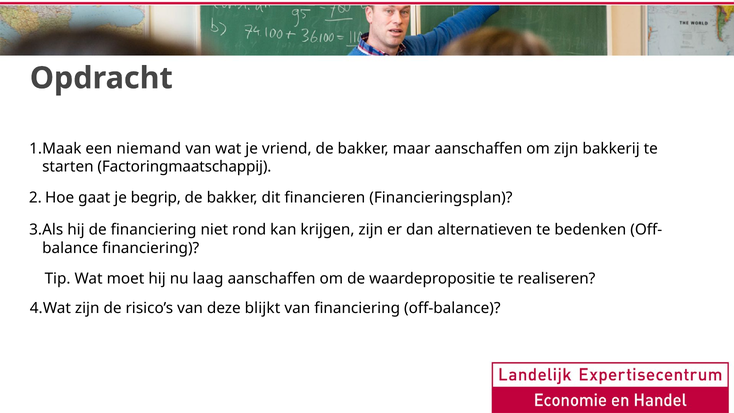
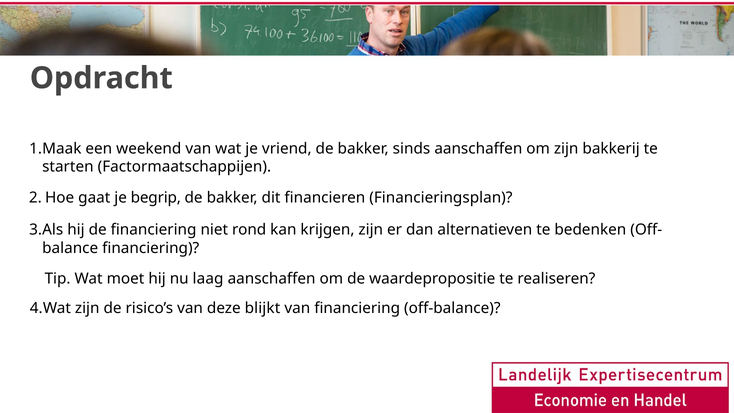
niemand: niemand -> weekend
maar: maar -> sinds
Factoringmaatschappij: Factoringmaatschappij -> Factormaatschappijen
